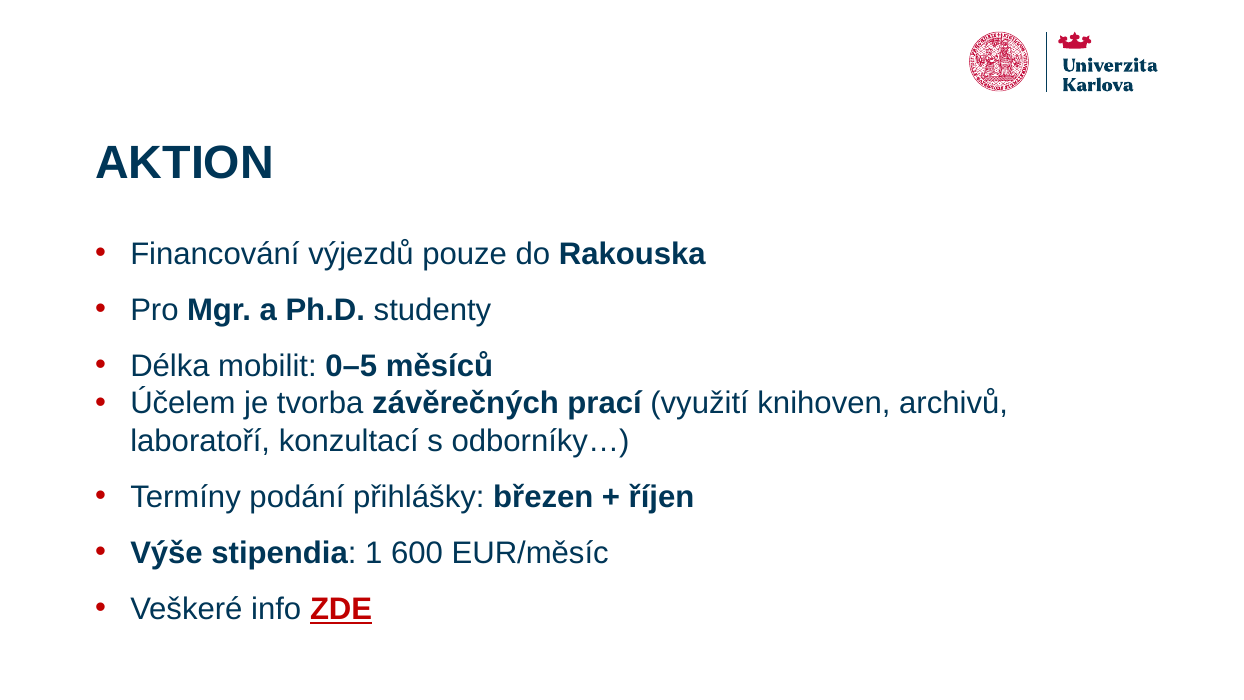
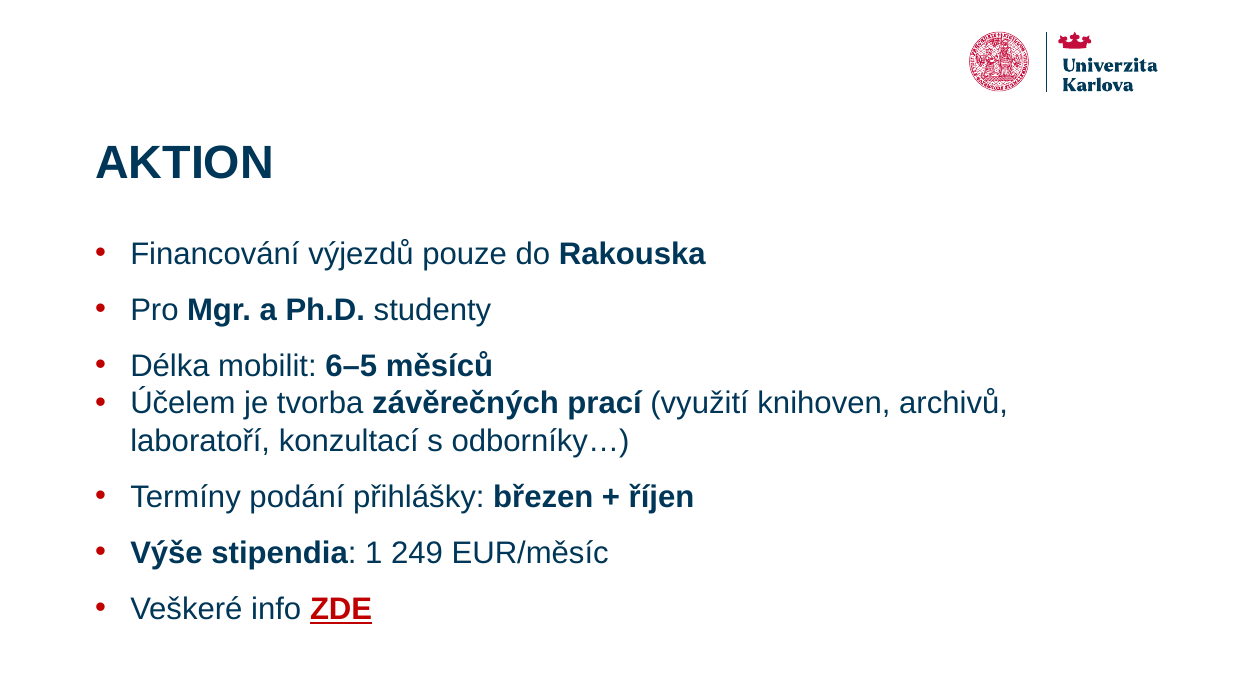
0–5: 0–5 -> 6–5
600: 600 -> 249
